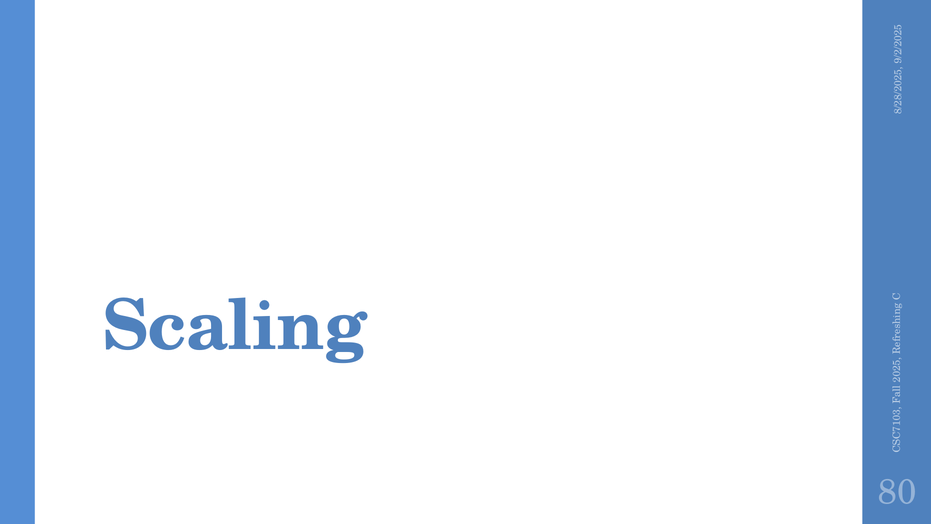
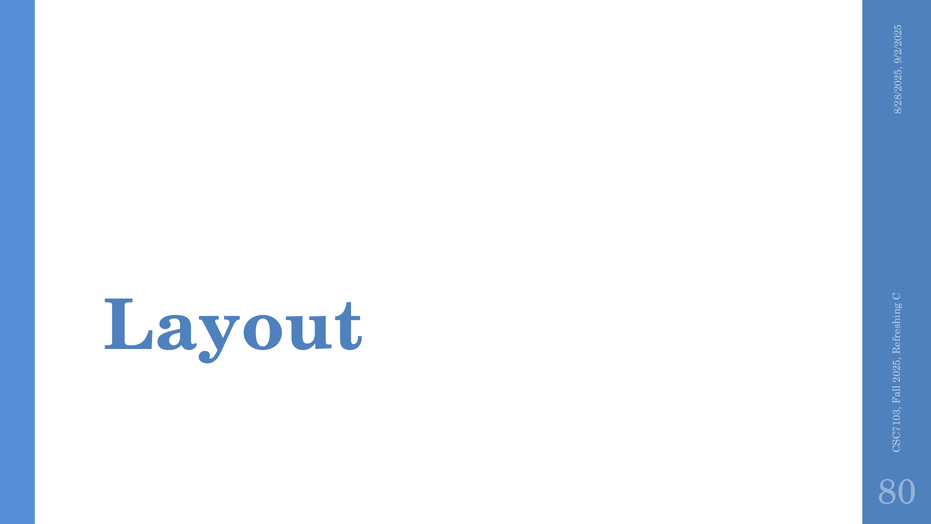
Scaling: Scaling -> Layout
